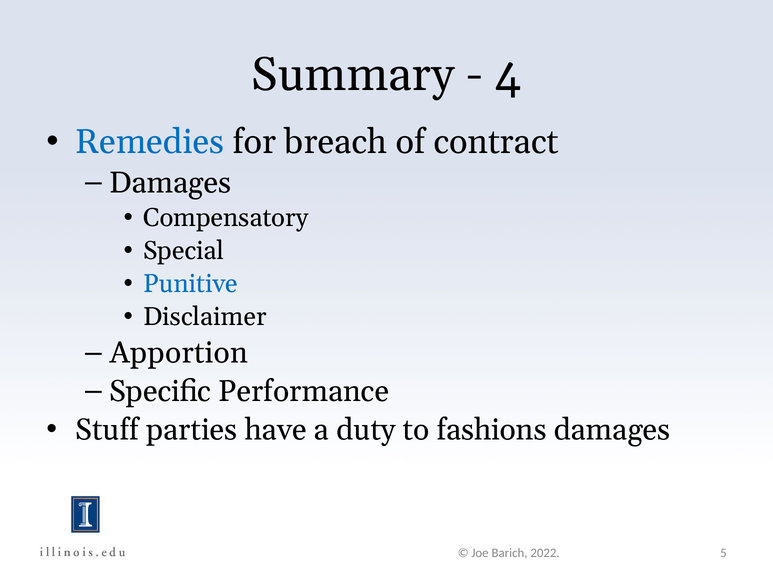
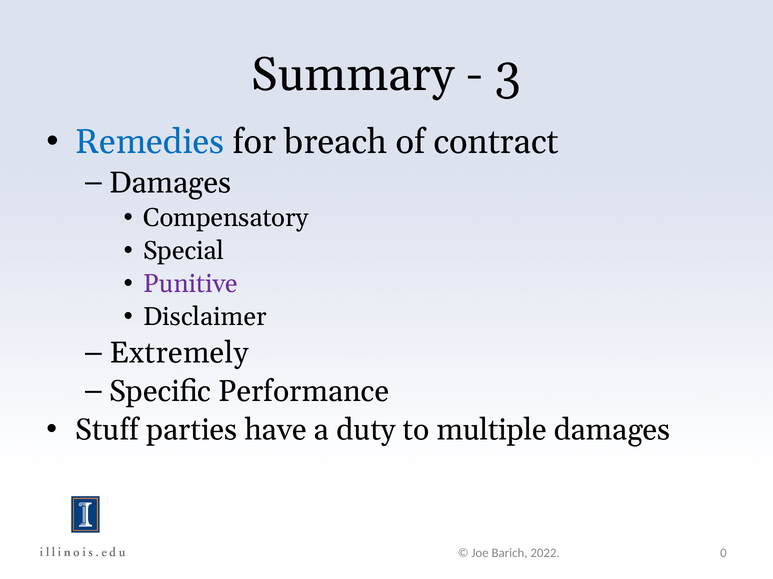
4: 4 -> 3
Punitive colour: blue -> purple
Apportion: Apportion -> Extremely
fashions: fashions -> multiple
5: 5 -> 0
